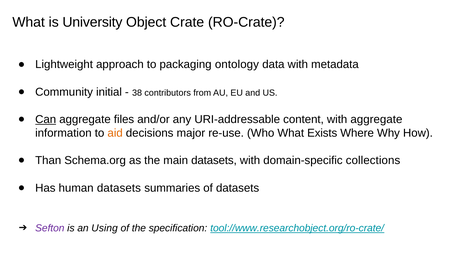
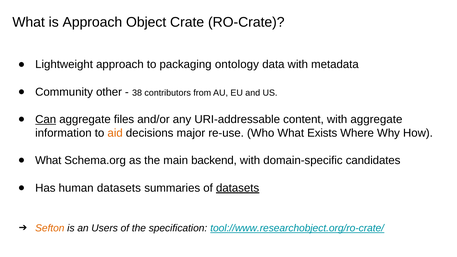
is University: University -> Approach
initial: initial -> other
Than at (48, 161): Than -> What
main datasets: datasets -> backend
collections: collections -> candidates
datasets at (238, 188) underline: none -> present
Sefton colour: purple -> orange
Using: Using -> Users
